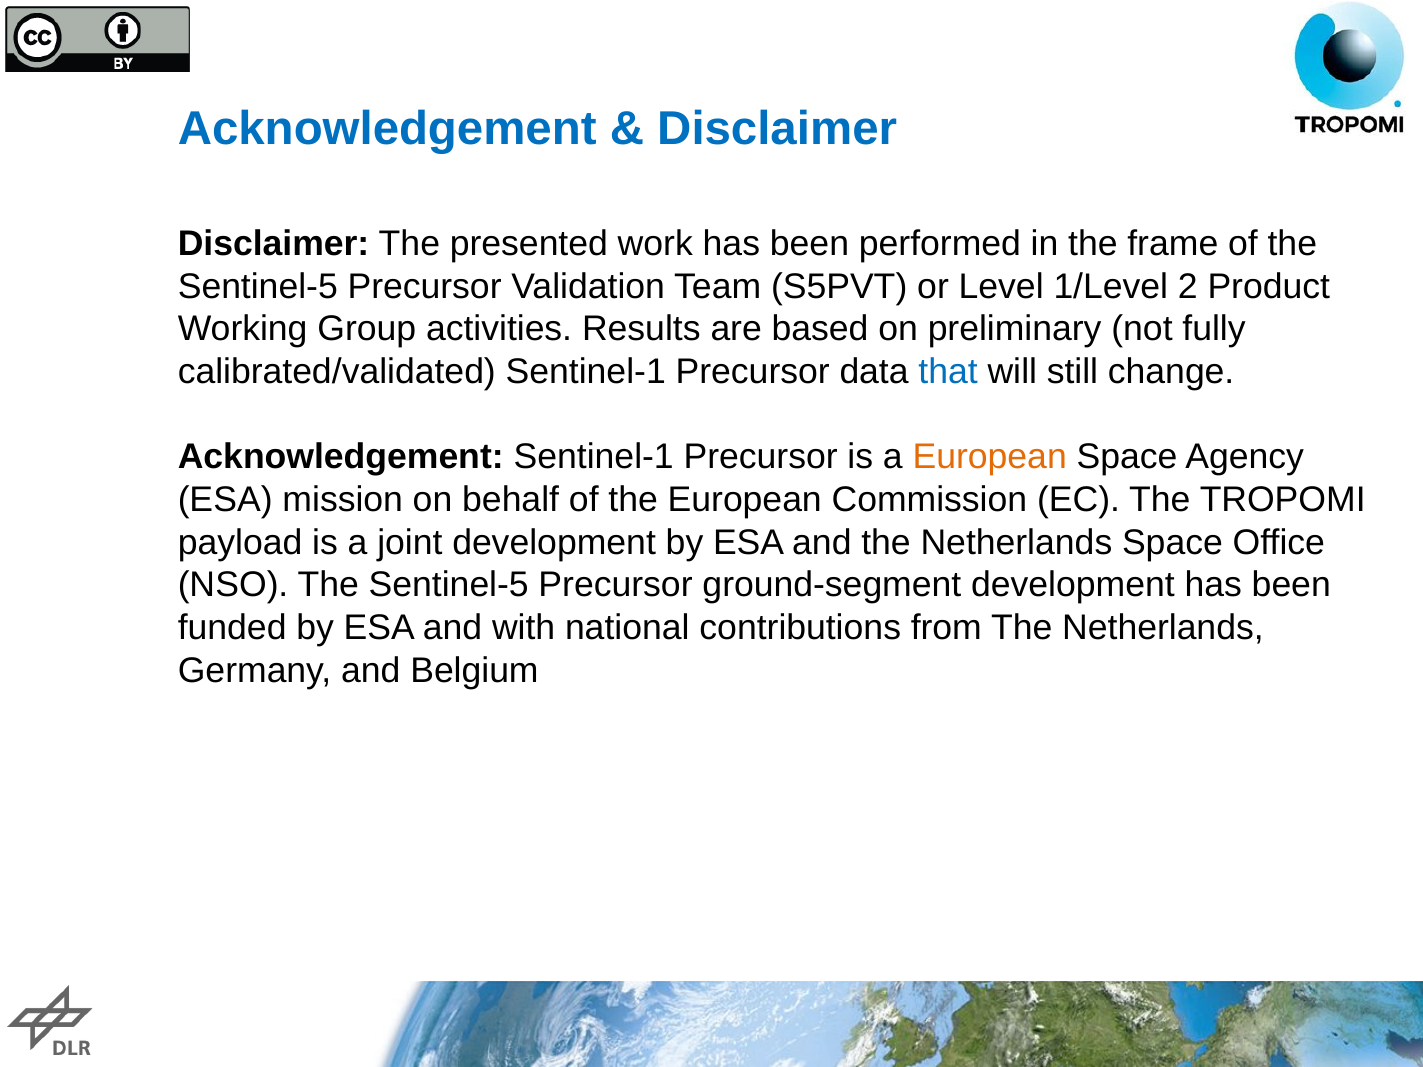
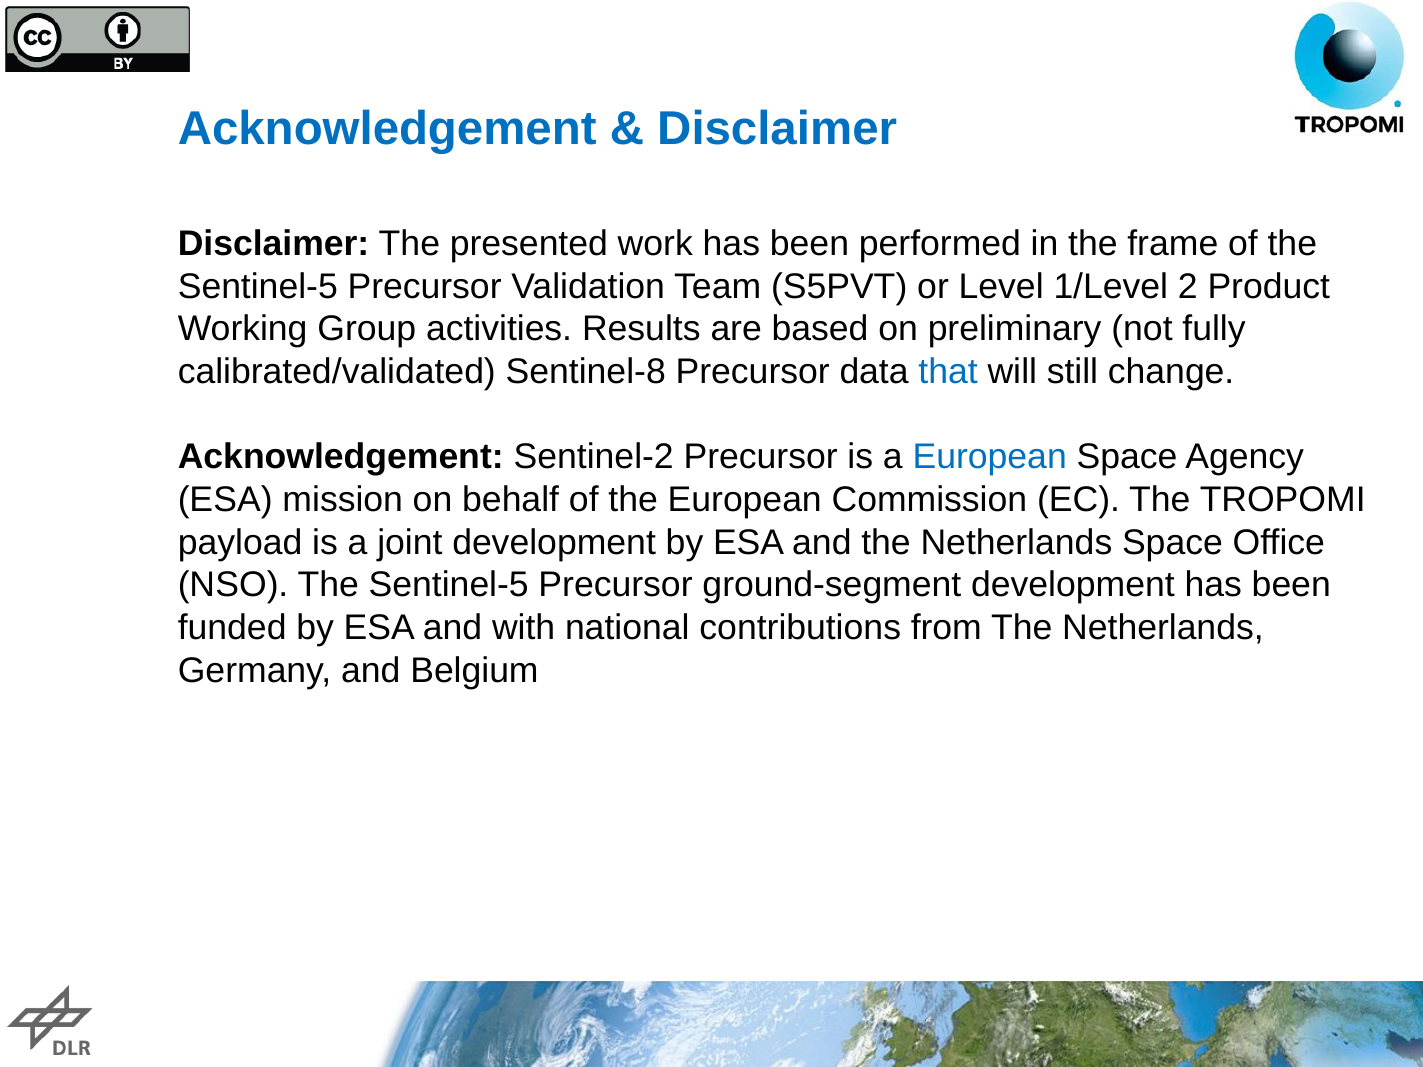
calibrated/validated Sentinel-1: Sentinel-1 -> Sentinel-8
Acknowledgement Sentinel-1: Sentinel-1 -> Sentinel-2
European at (990, 457) colour: orange -> blue
